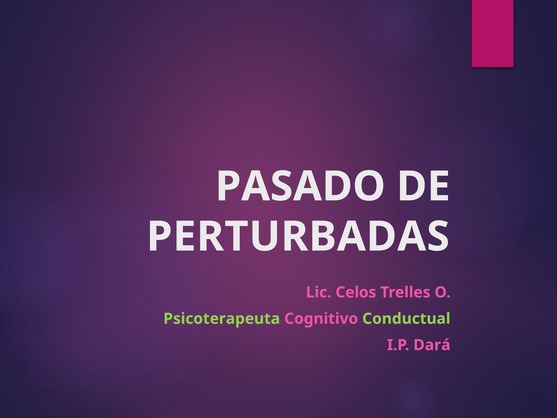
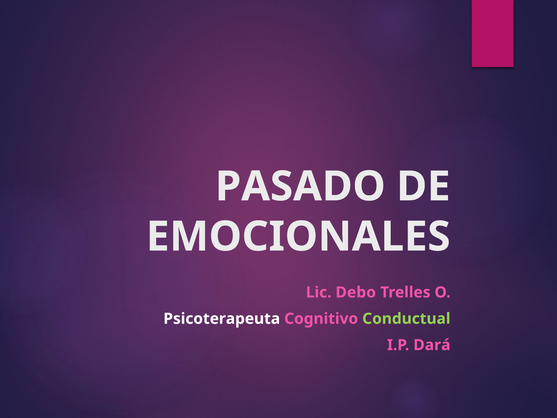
PERTURBADAS: PERTURBADAS -> EMOCIONALES
Celos: Celos -> Debo
Psicoterapeuta colour: light green -> white
